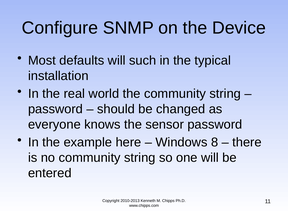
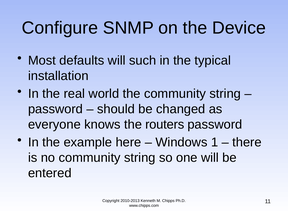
sensor: sensor -> routers
8: 8 -> 1
